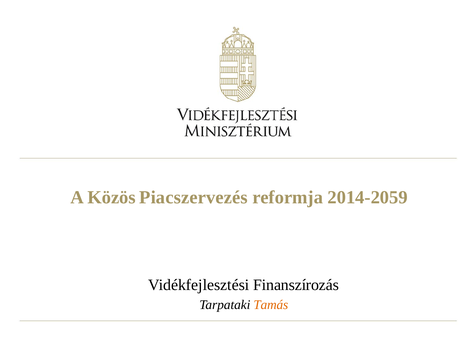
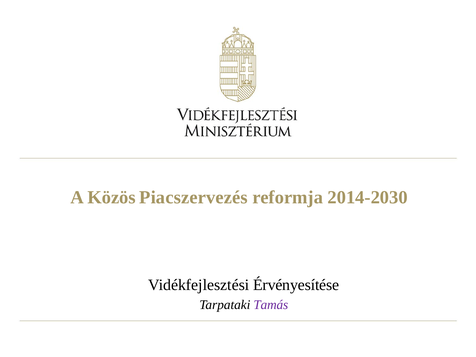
2014-2059: 2014-2059 -> 2014-2030
Finanszírozás: Finanszírozás -> Érvényesítése
Tamás colour: orange -> purple
